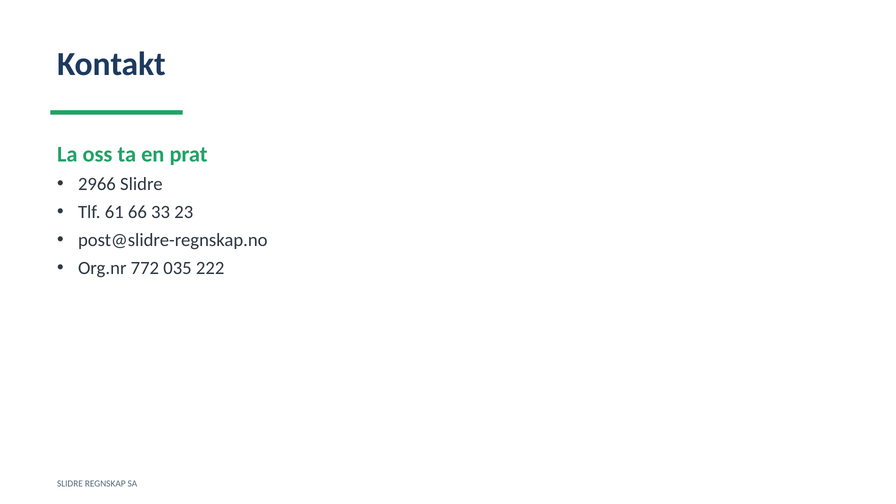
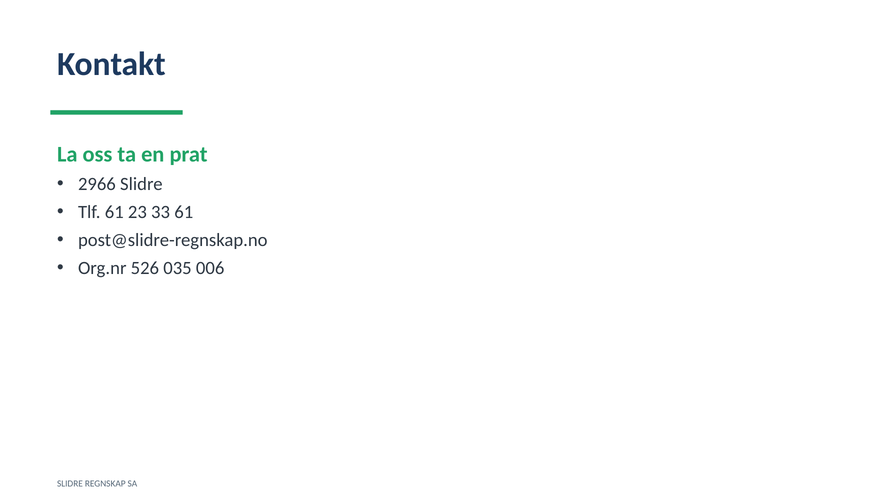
66: 66 -> 23
33 23: 23 -> 61
772: 772 -> 526
222: 222 -> 006
